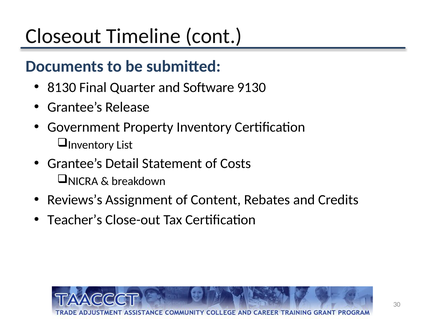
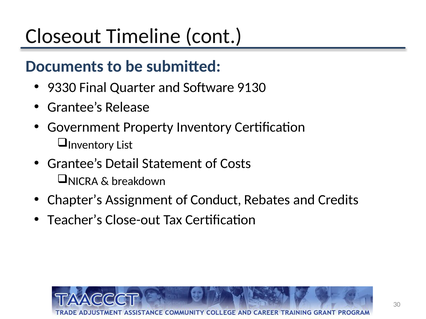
8130: 8130 -> 9330
Reviews’s: Reviews’s -> Chapter’s
Content: Content -> Conduct
